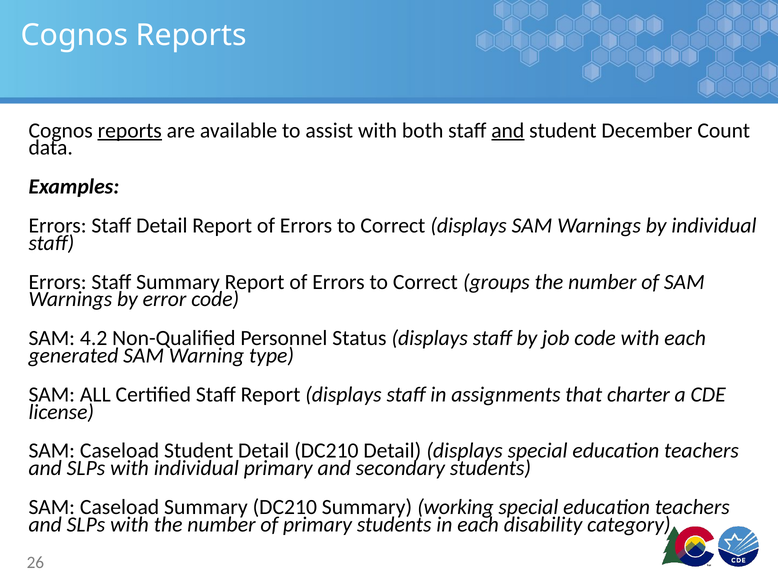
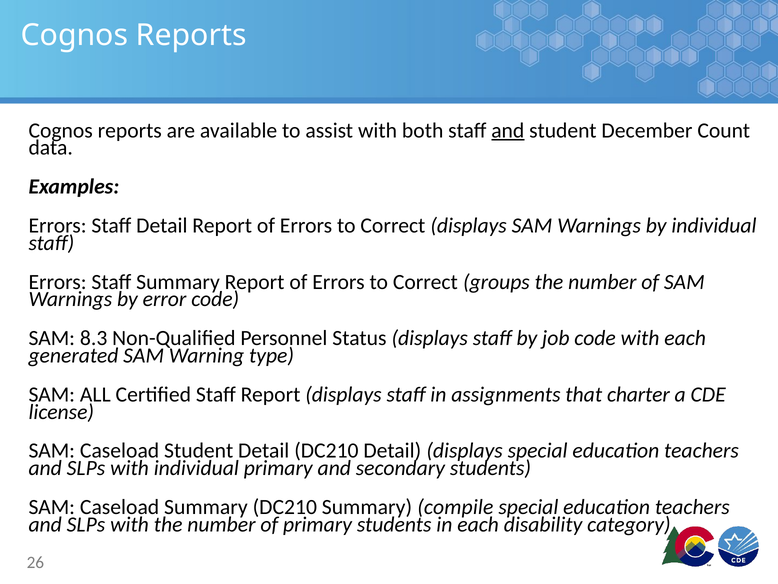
reports at (130, 130) underline: present -> none
4.2: 4.2 -> 8.3
working: working -> compile
